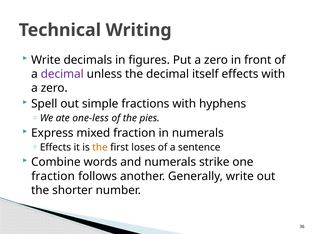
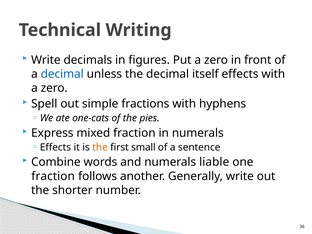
decimal at (62, 74) colour: purple -> blue
one-less: one-less -> one-cats
loses: loses -> small
strike: strike -> liable
